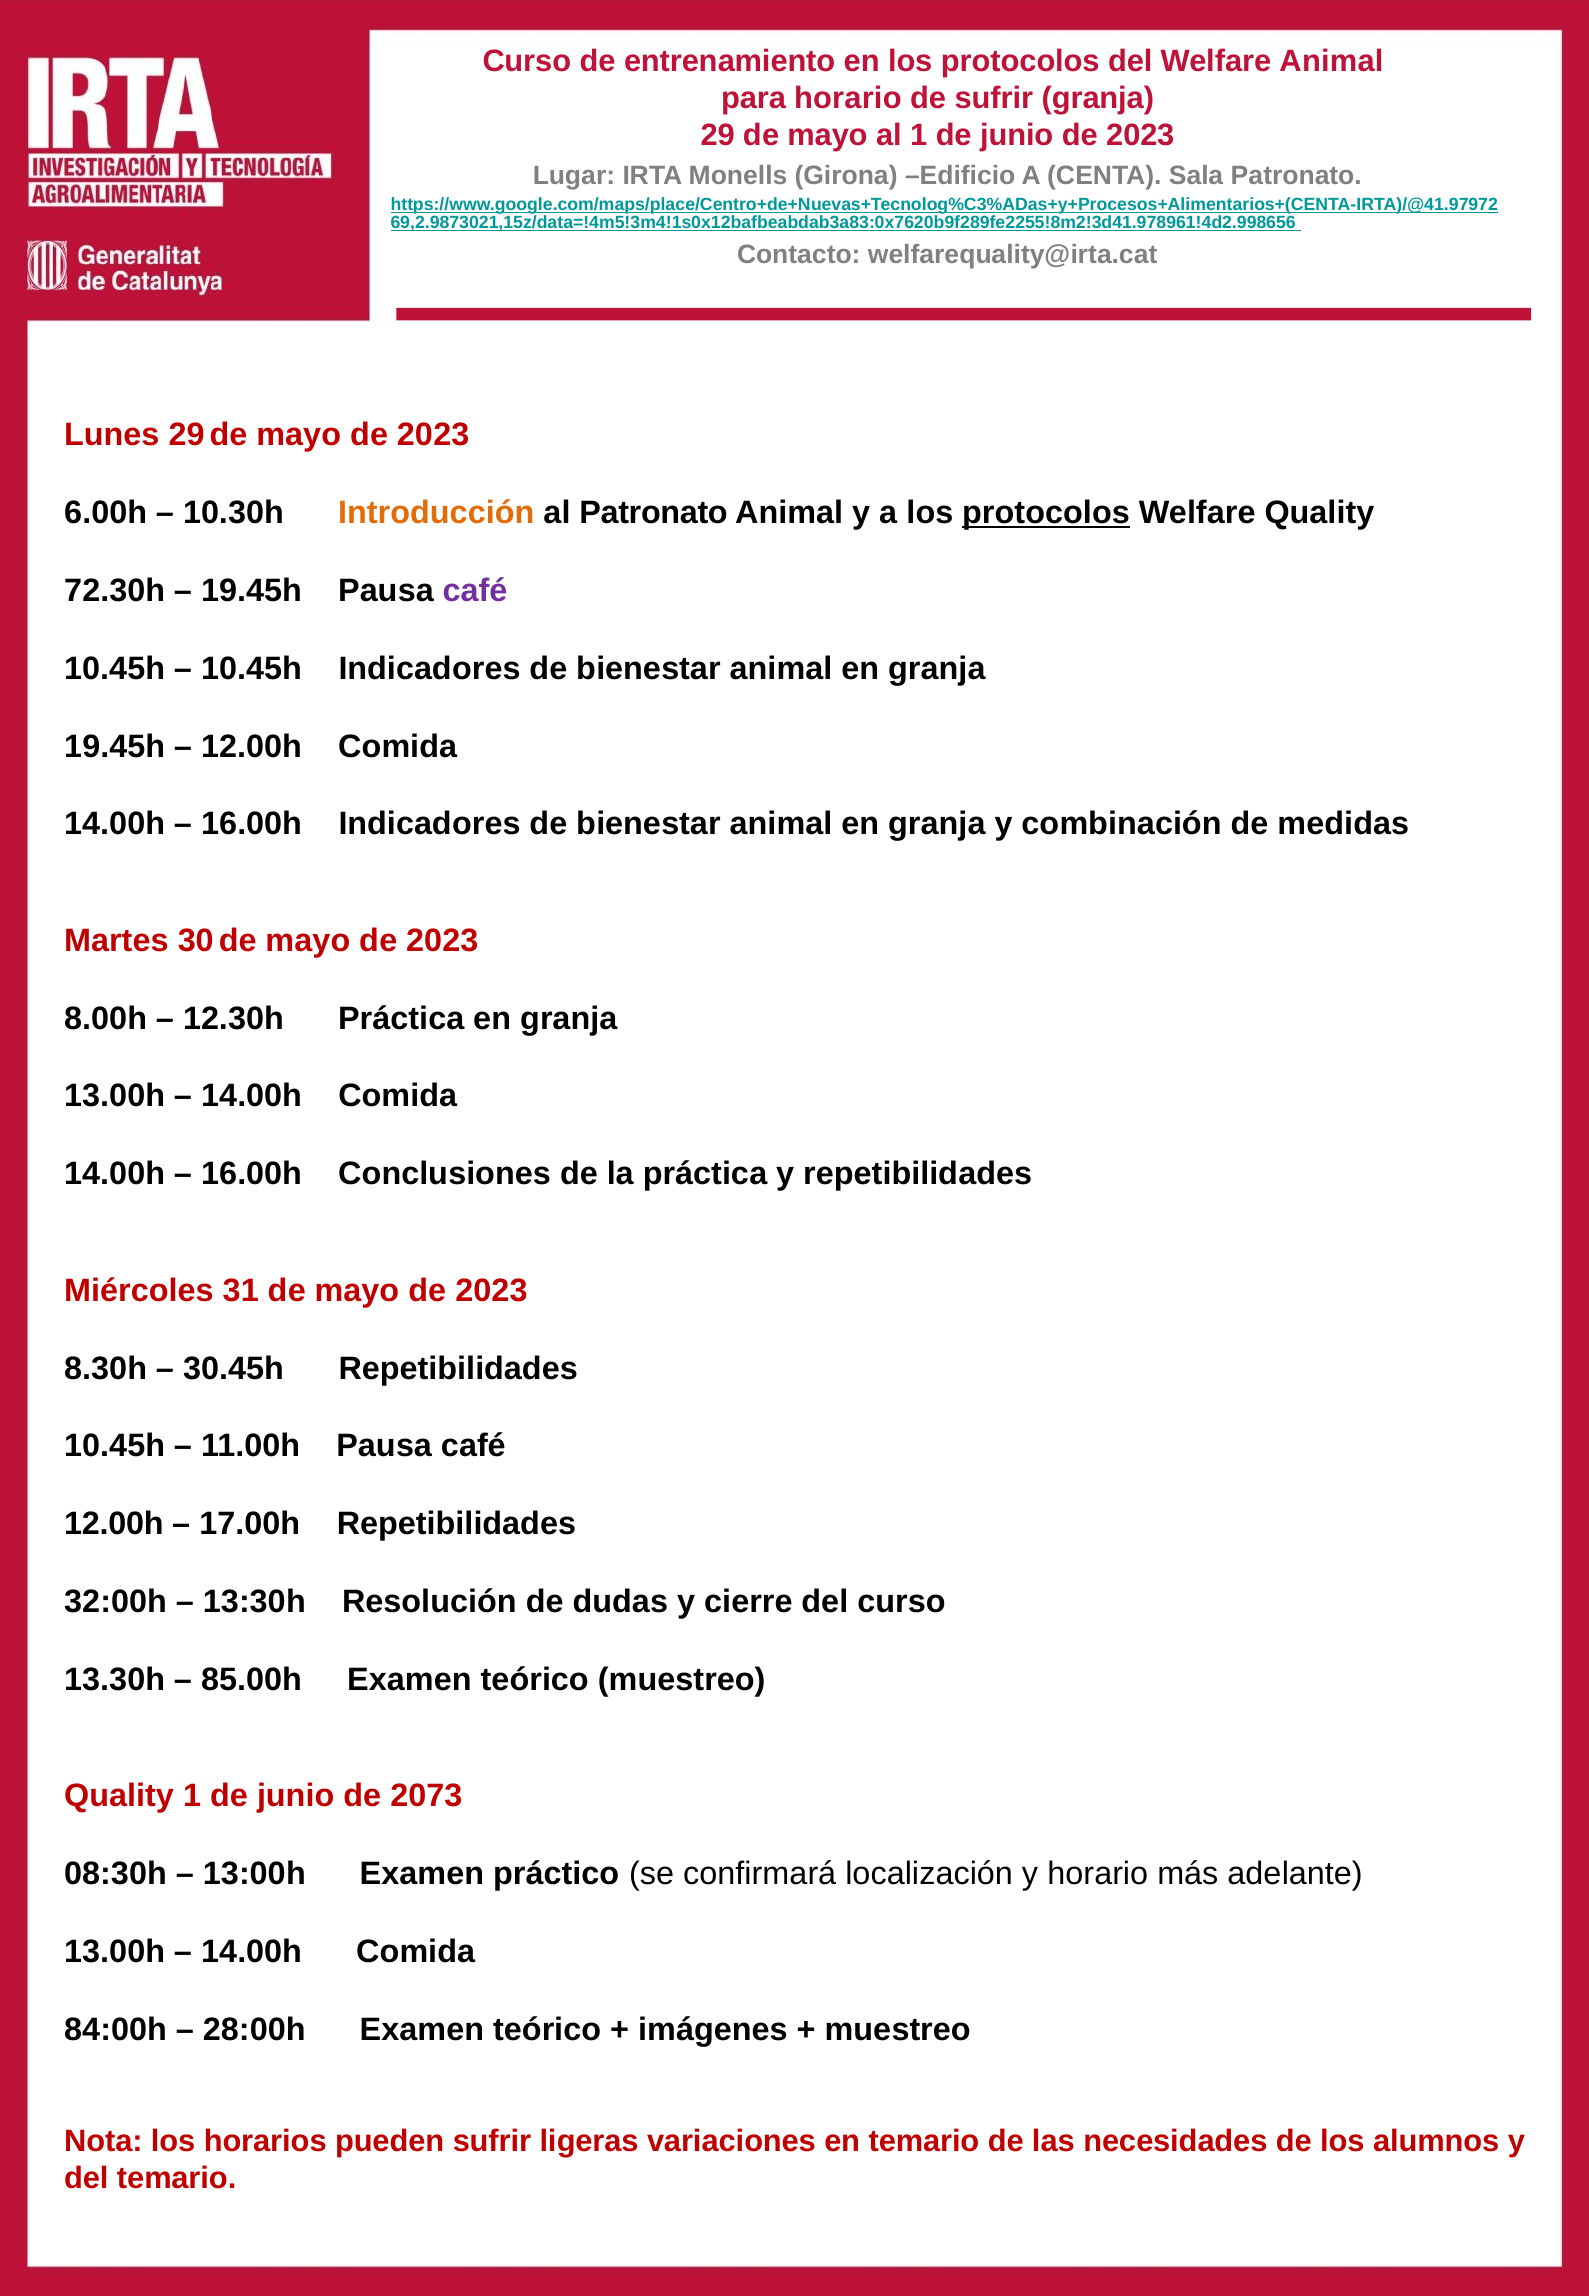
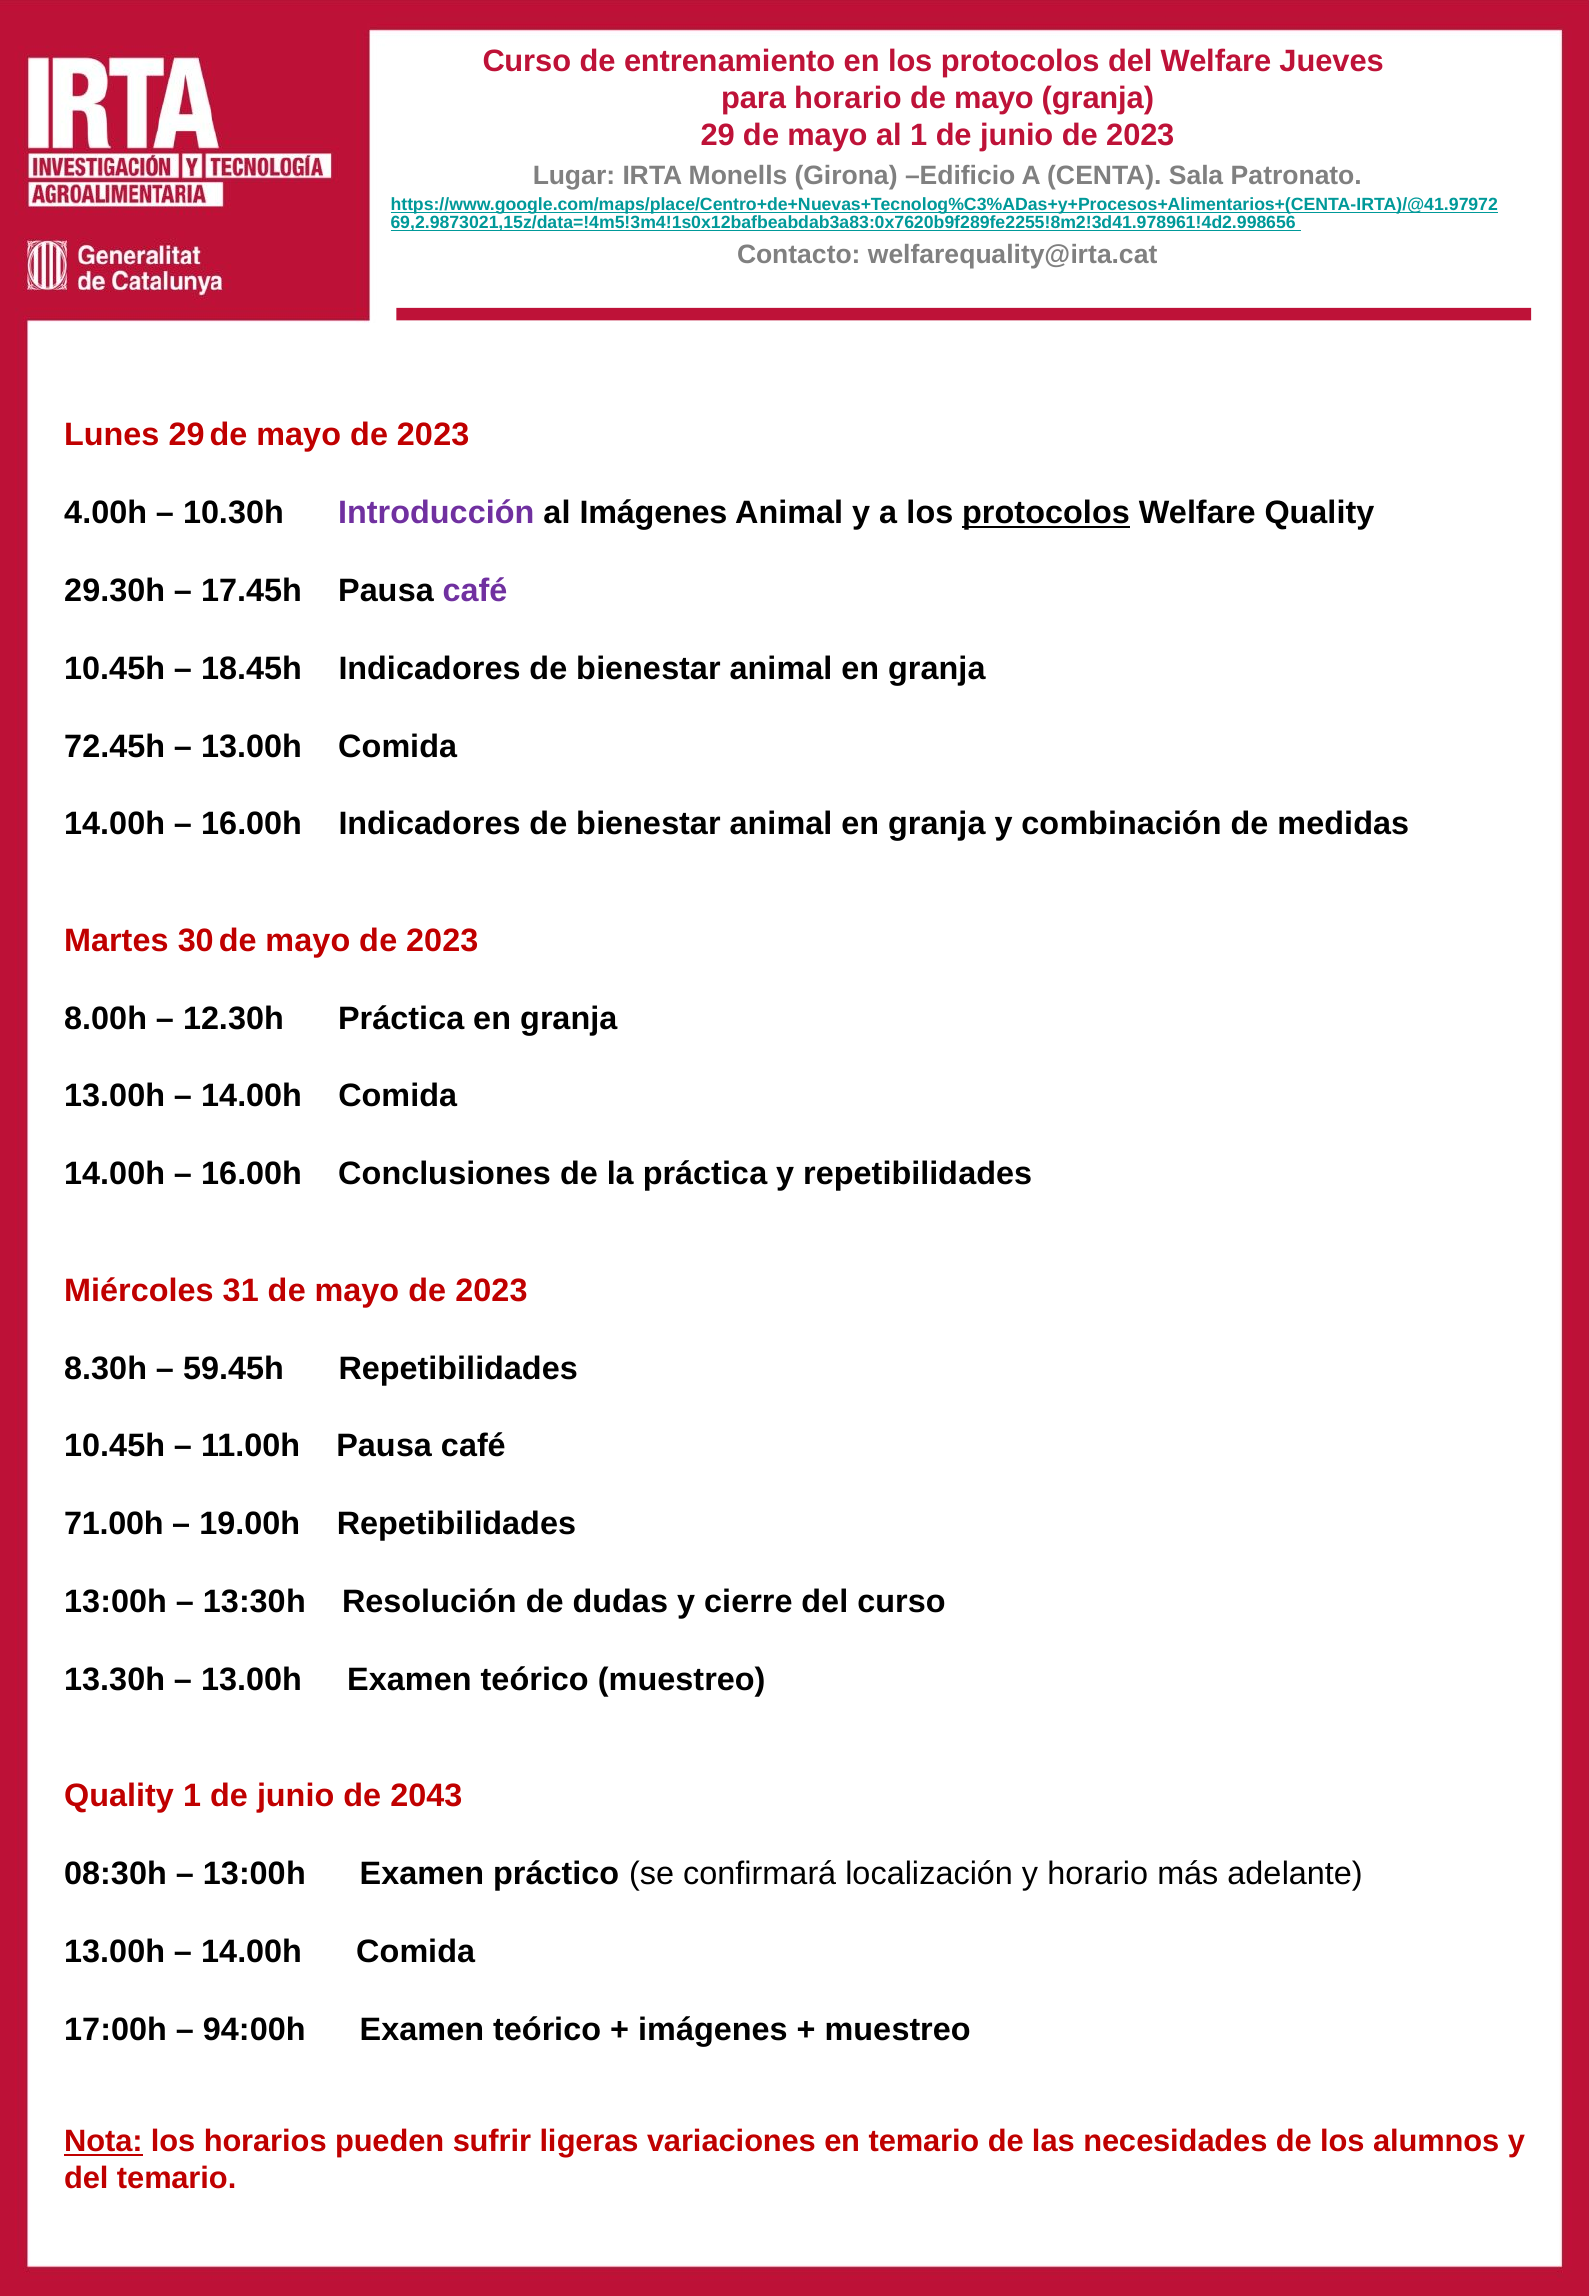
Welfare Animal: Animal -> Jueves
sufrir at (994, 99): sufrir -> mayo
6.00h: 6.00h -> 4.00h
Introducción colour: orange -> purple
al Patronato: Patronato -> Imágenes
72.30h: 72.30h -> 29.30h
19.45h at (251, 591): 19.45h -> 17.45h
10.45h at (251, 668): 10.45h -> 18.45h
19.45h at (115, 746): 19.45h -> 72.45h
12.00h at (251, 746): 12.00h -> 13.00h
30.45h: 30.45h -> 59.45h
12.00h at (114, 1524): 12.00h -> 71.00h
17.00h: 17.00h -> 19.00h
32:00h at (116, 1601): 32:00h -> 13:00h
85.00h at (251, 1679): 85.00h -> 13.00h
2073: 2073 -> 2043
84:00h: 84:00h -> 17:00h
28:00h: 28:00h -> 94:00h
Nota underline: none -> present
